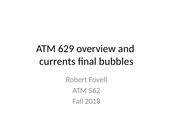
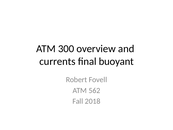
629: 629 -> 300
bubbles: bubbles -> buoyant
